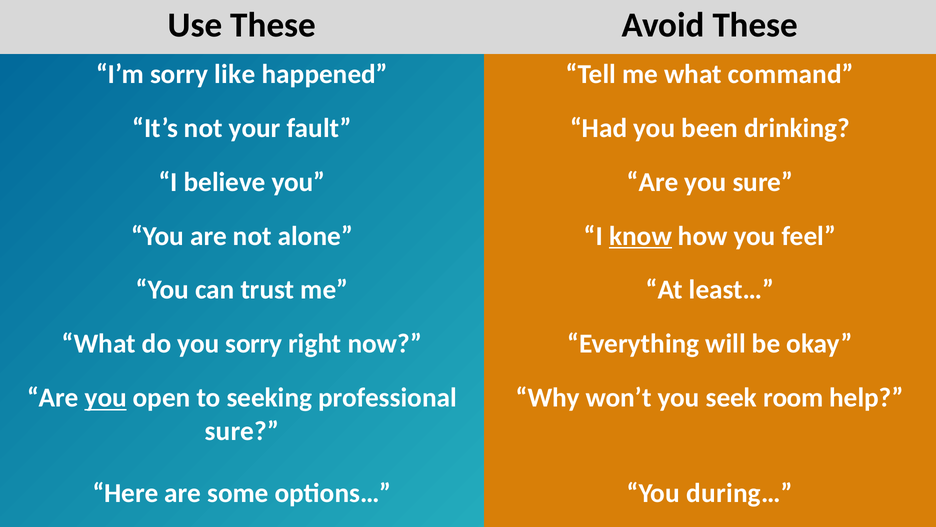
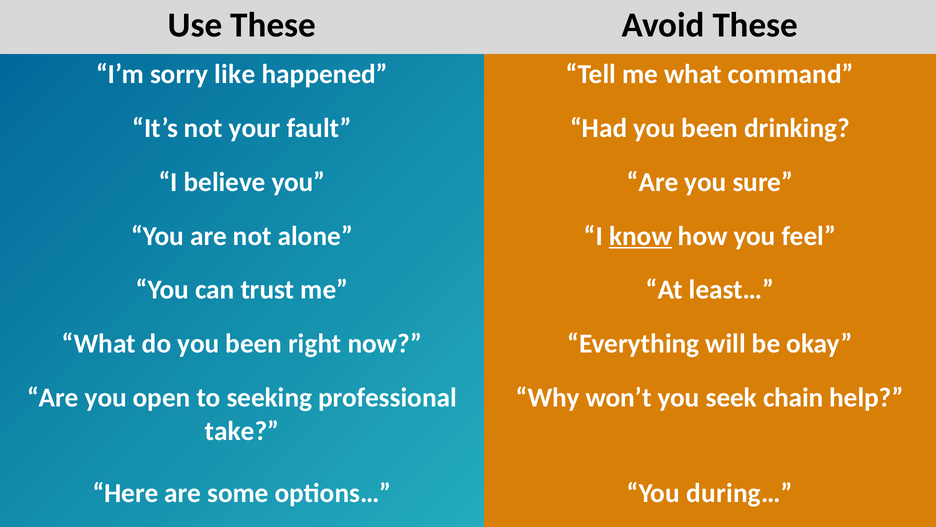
do you sorry: sorry -> been
you at (106, 397) underline: present -> none
room: room -> chain
sure at (242, 431): sure -> take
